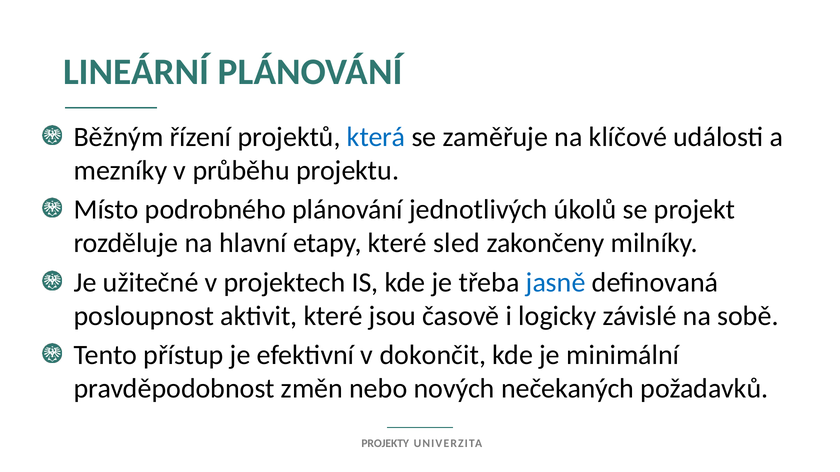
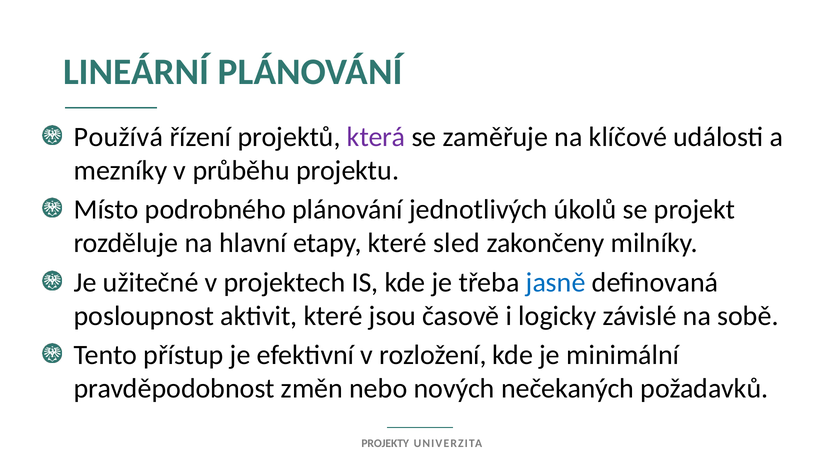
Běžným: Běžným -> Používá
která colour: blue -> purple
dokončit: dokončit -> rozložení
